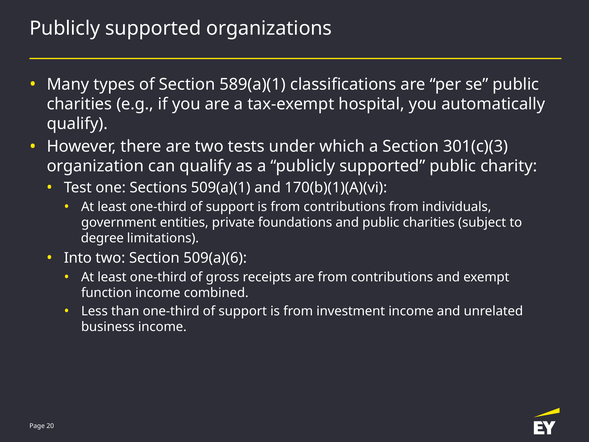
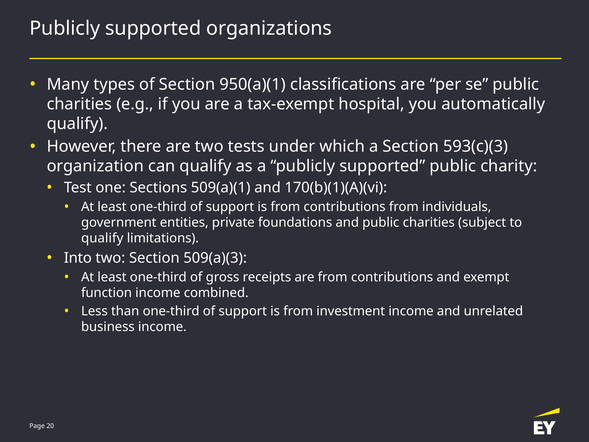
589(a)(1: 589(a)(1 -> 950(a)(1
301(c)(3: 301(c)(3 -> 593(c)(3
degree at (102, 238): degree -> qualify
509(a)(6: 509(a)(6 -> 509(a)(3
